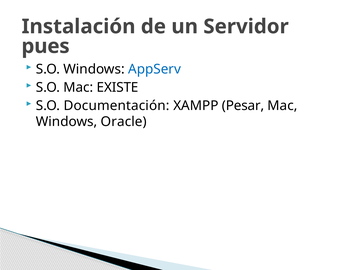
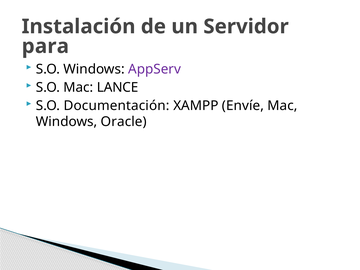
pues: pues -> para
AppServ colour: blue -> purple
EXISTE: EXISTE -> LANCE
Pesar: Pesar -> Envíe
